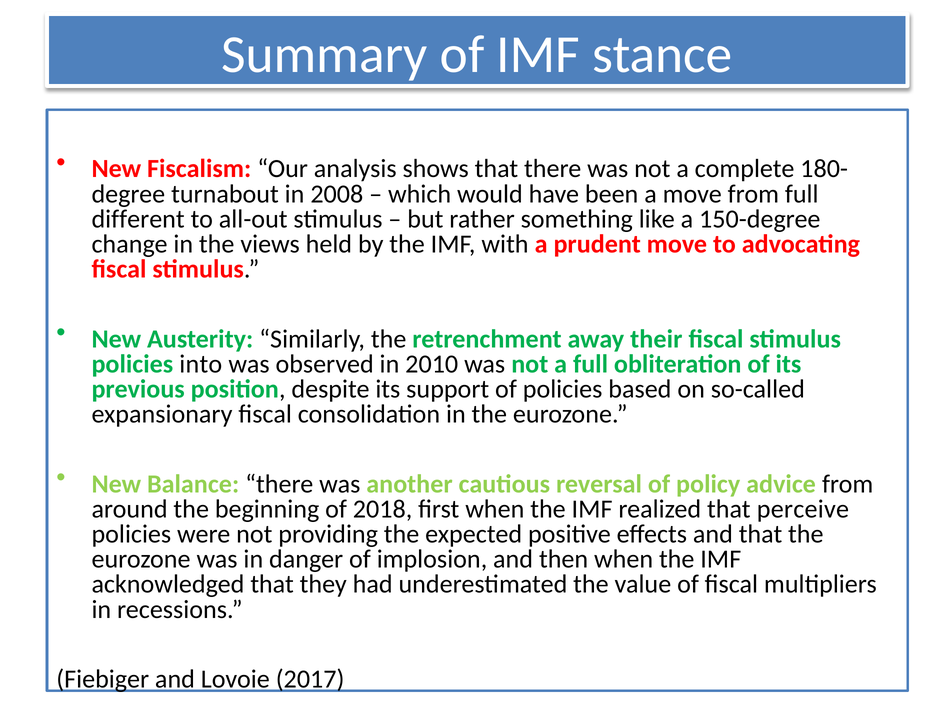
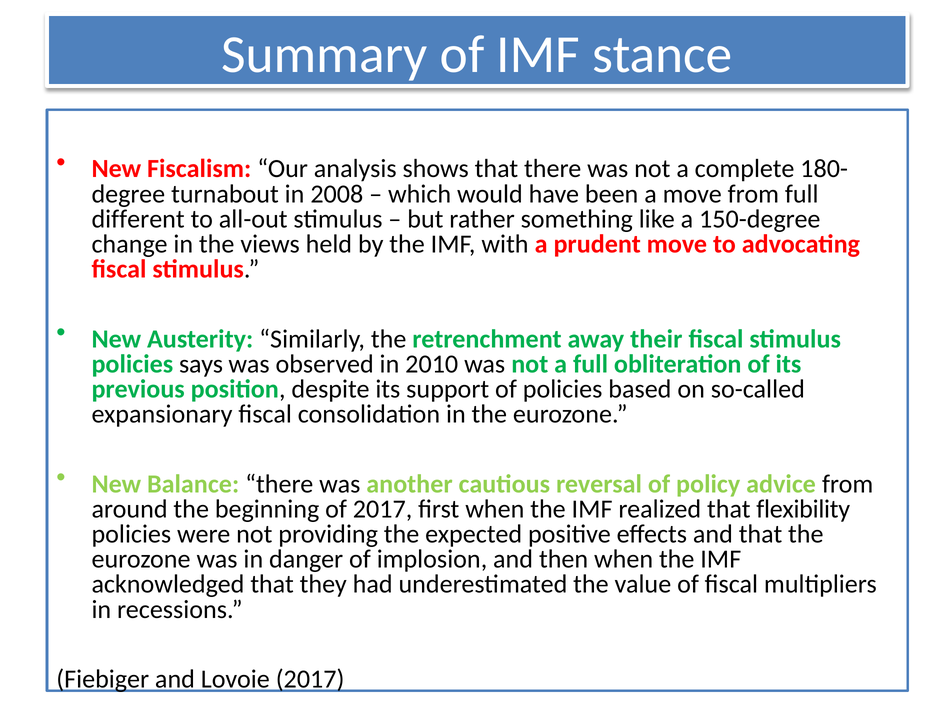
into: into -> says
of 2018: 2018 -> 2017
perceive: perceive -> flexibility
